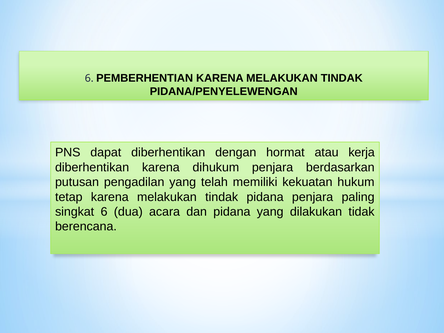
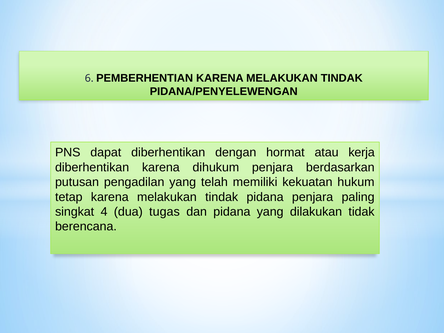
singkat 6: 6 -> 4
acara: acara -> tugas
